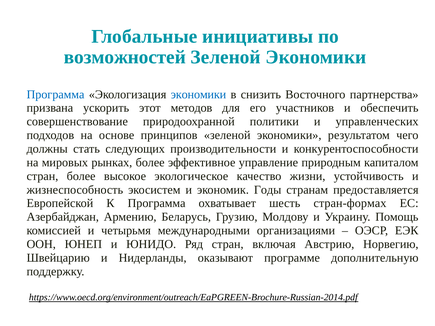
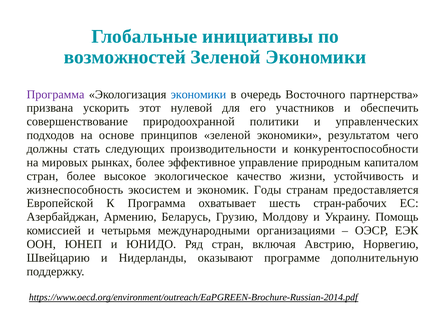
Программа at (55, 94) colour: blue -> purple
снизить: снизить -> очередь
методов: методов -> нулевой
стран-формах: стран-формах -> стран-рабочих
